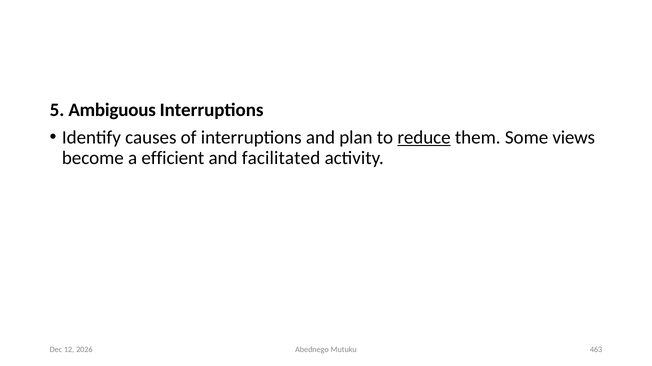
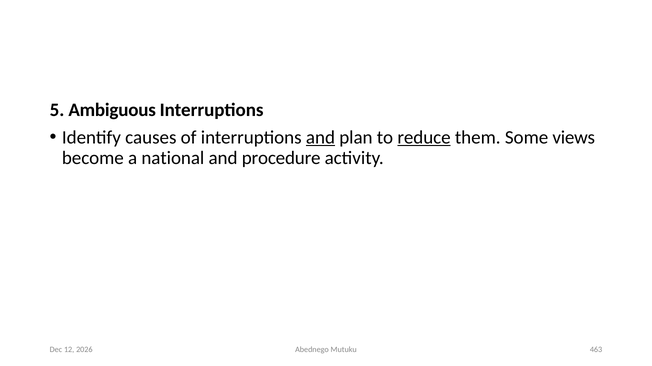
and at (320, 138) underline: none -> present
efficient: efficient -> national
facilitated: facilitated -> procedure
